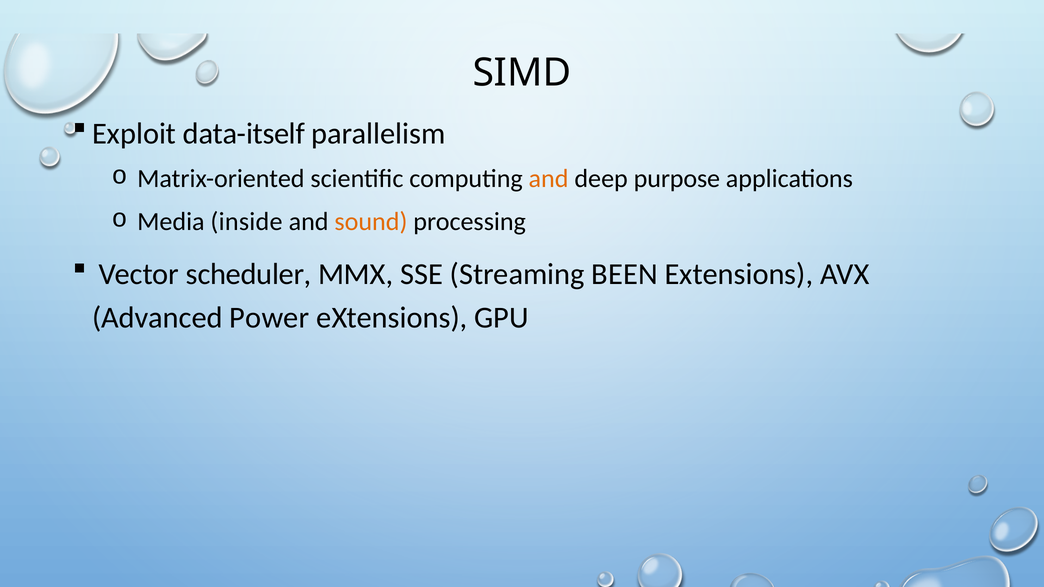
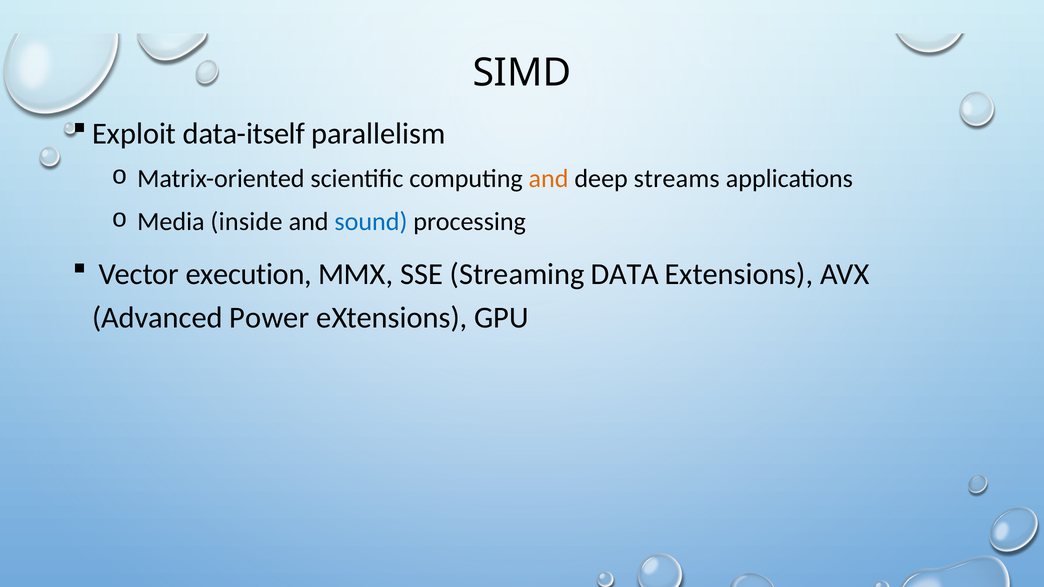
purpose: purpose -> streams
sound colour: orange -> blue
scheduler: scheduler -> execution
BEEN: BEEN -> DATA
